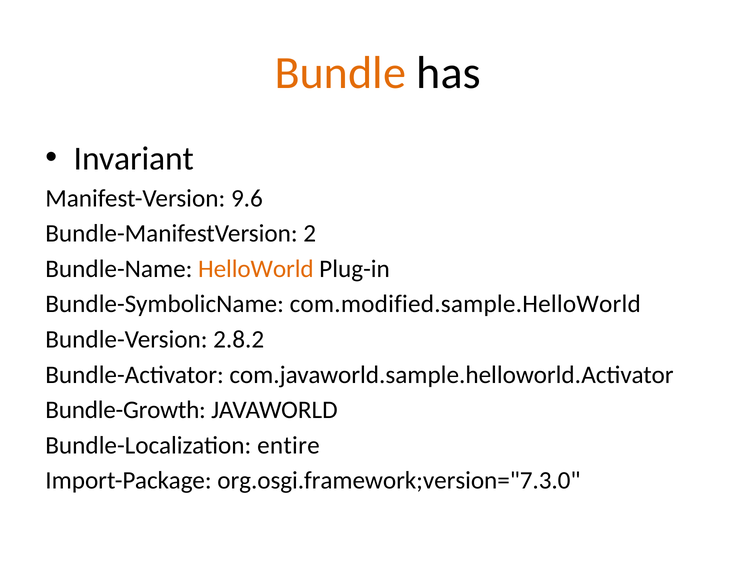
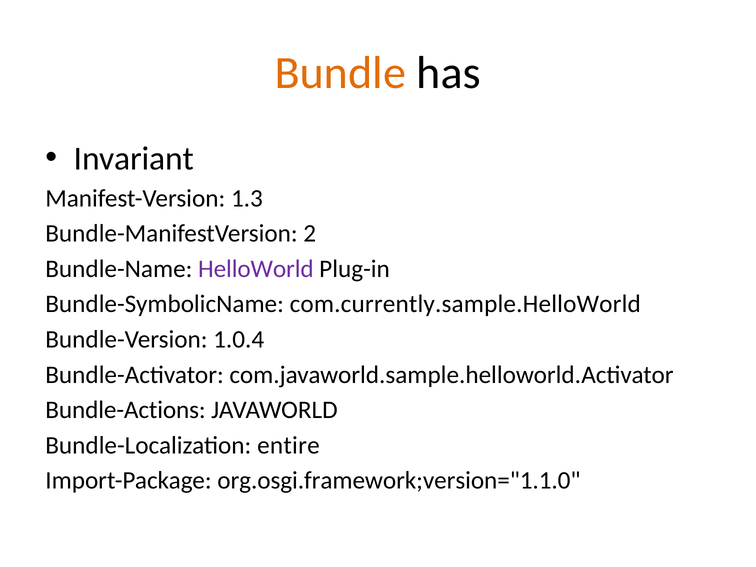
9.6: 9.6 -> 1.3
HelloWorld colour: orange -> purple
com.modified.sample.HelloWorld: com.modified.sample.HelloWorld -> com.currently.sample.HelloWorld
2.8.2: 2.8.2 -> 1.0.4
Bundle-Growth: Bundle-Growth -> Bundle-Actions
org.osgi.framework;version="7.3.0: org.osgi.framework;version="7.3.0 -> org.osgi.framework;version="1.1.0
